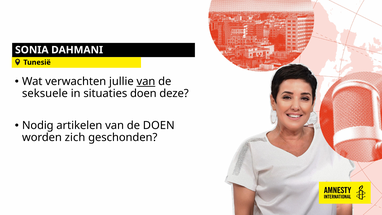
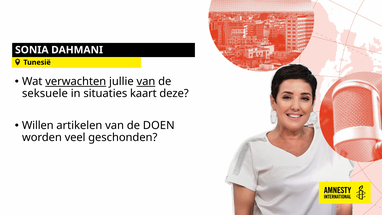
verwachten underline: none -> present
situaties doen: doen -> kaart
Nodig: Nodig -> Willen
zich: zich -> veel
